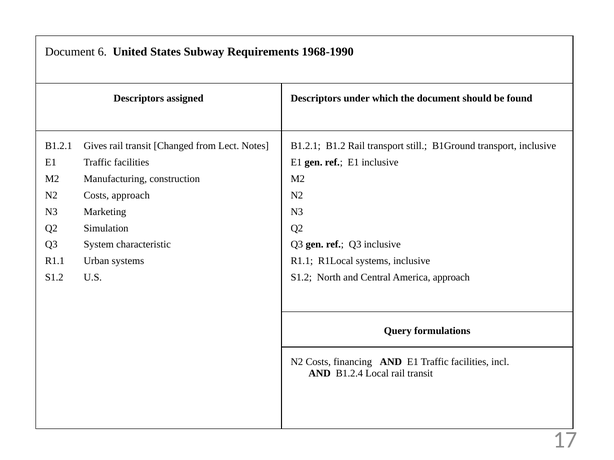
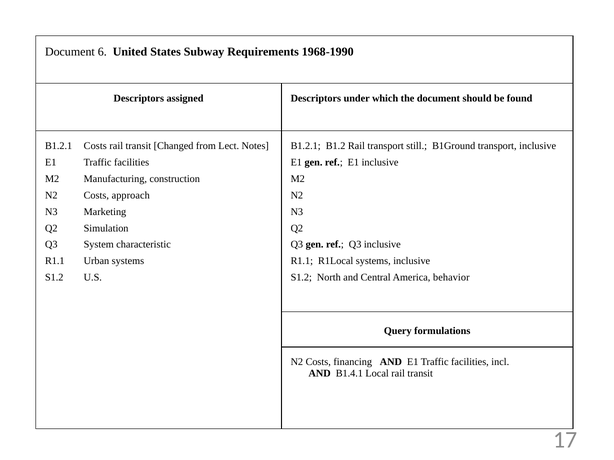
B1.2.1 Gives: Gives -> Costs
America approach: approach -> behavior
B1.2.4: B1.2.4 -> B1.4.1
